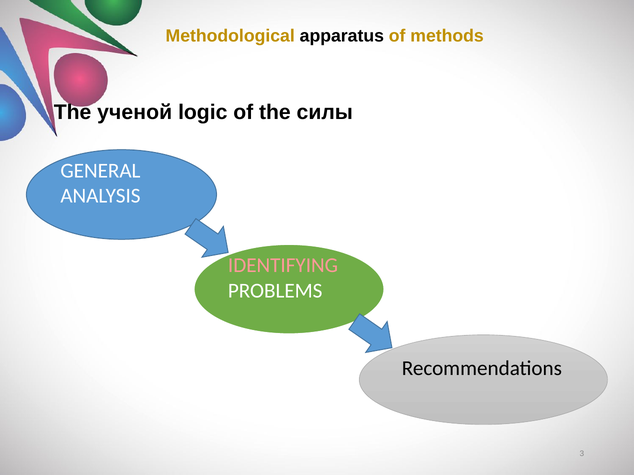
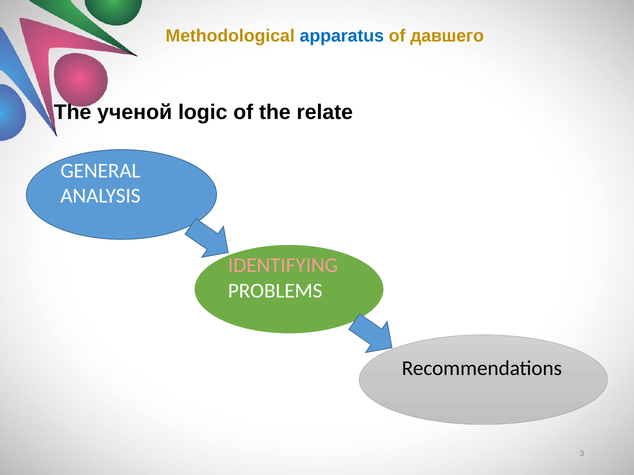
apparatus colour: black -> blue
methods: methods -> давшего
силы: силы -> relate
